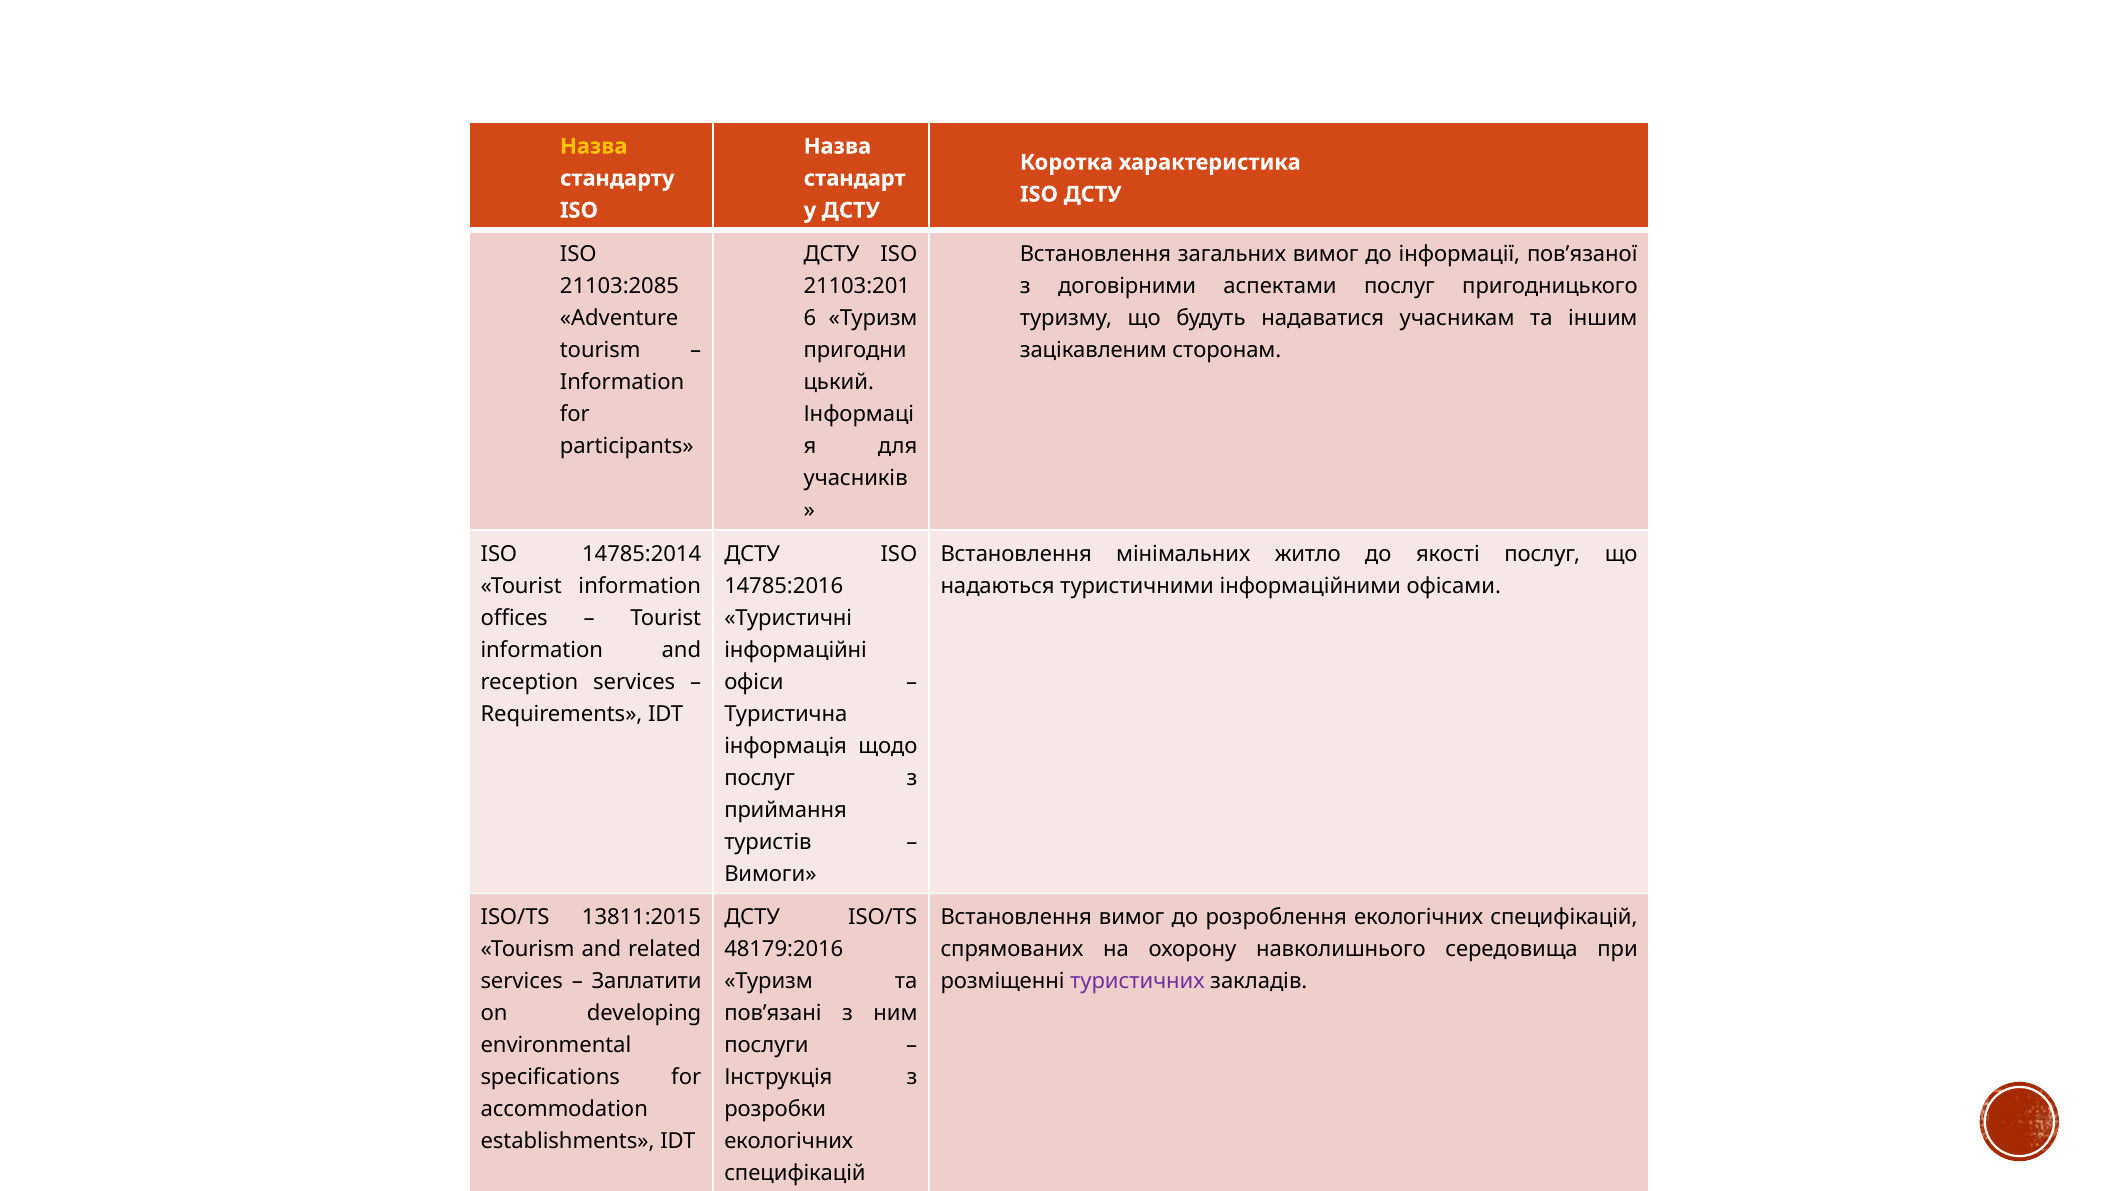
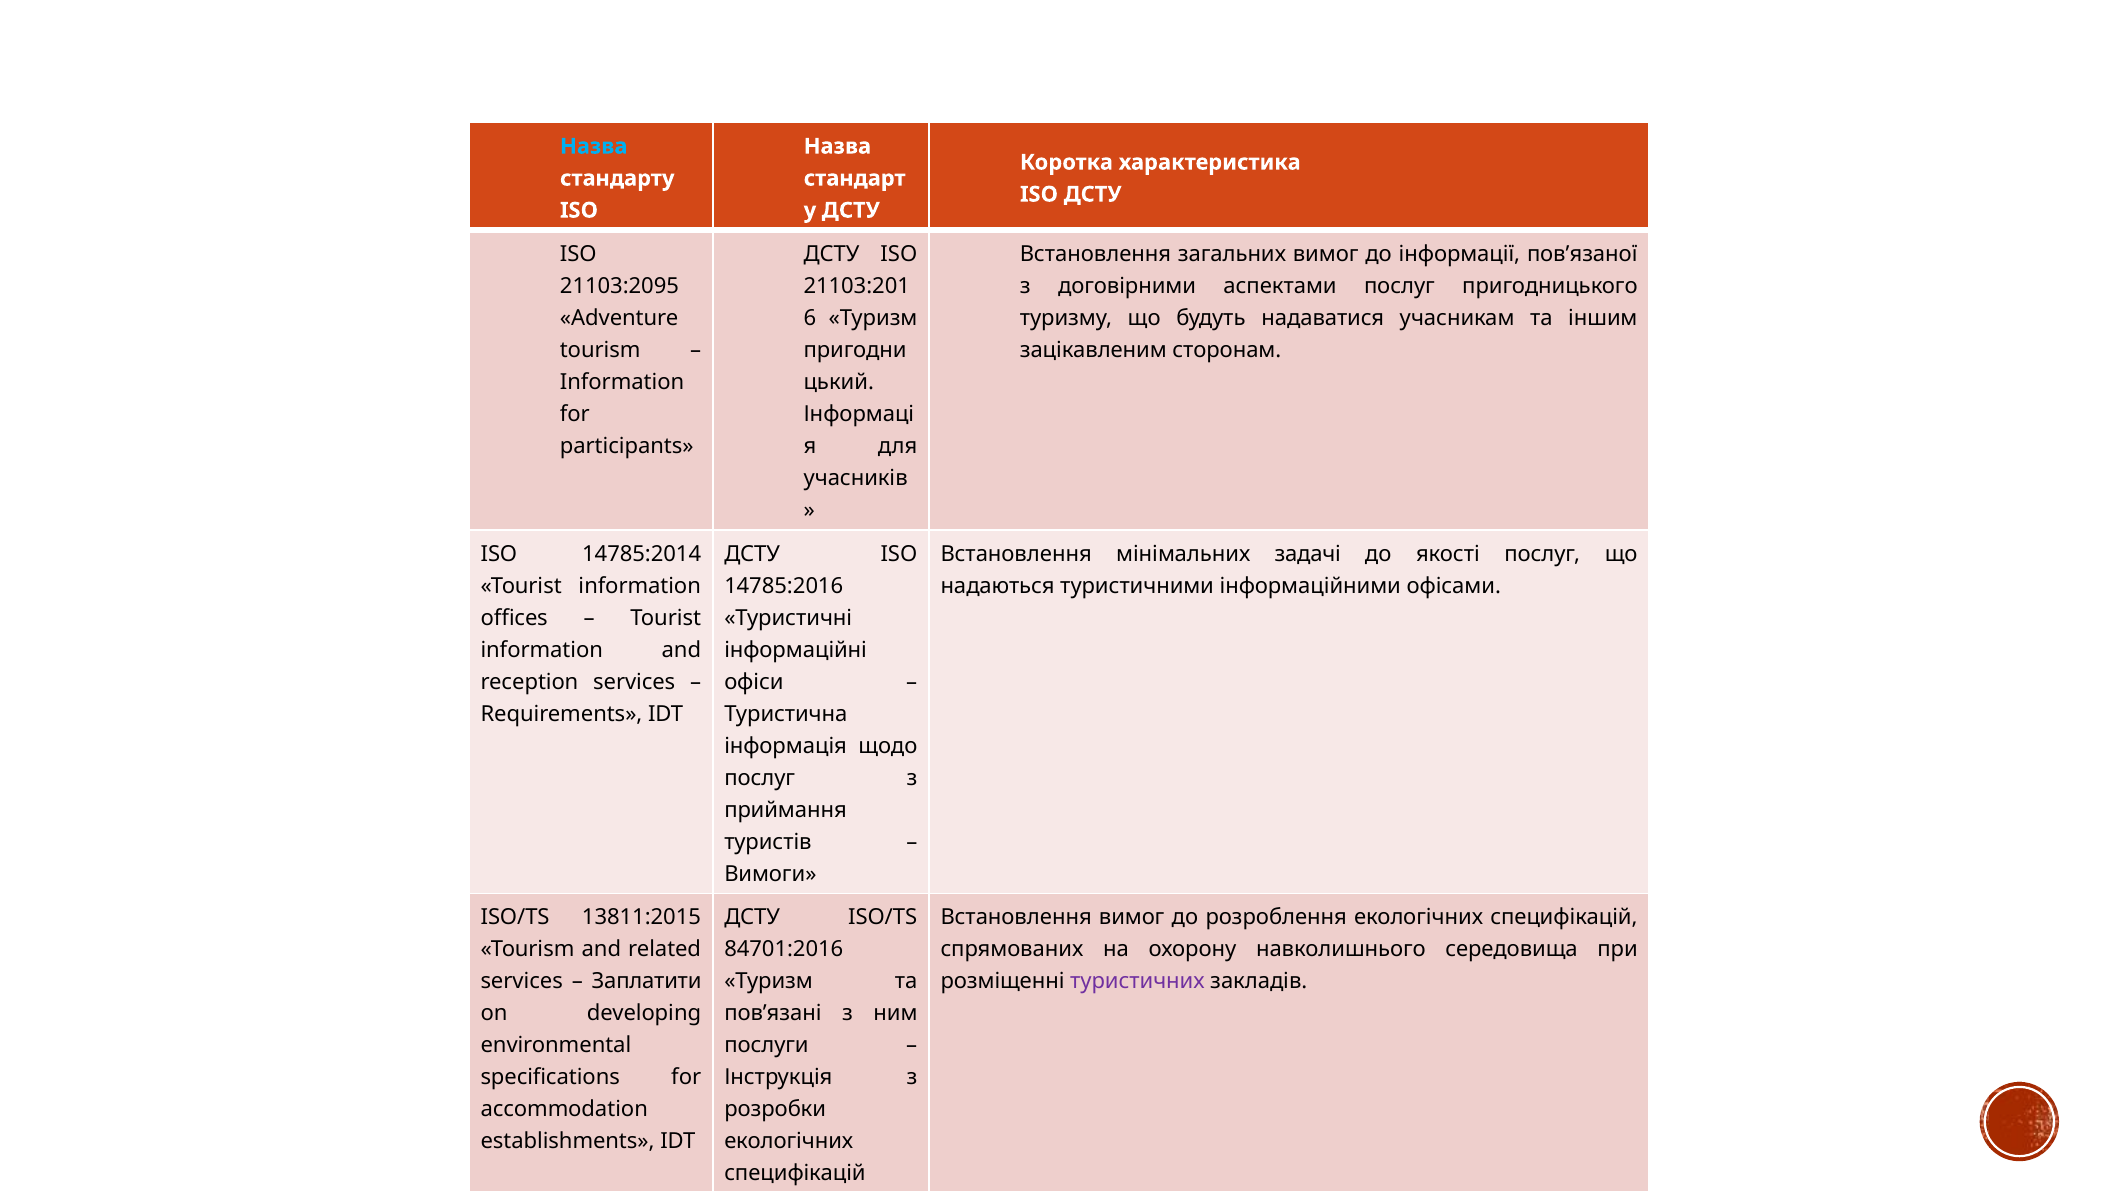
Назва at (594, 146) colour: yellow -> light blue
21103:2085: 21103:2085 -> 21103:2095
житло: житло -> задачі
48179:2016: 48179:2016 -> 84701:2016
